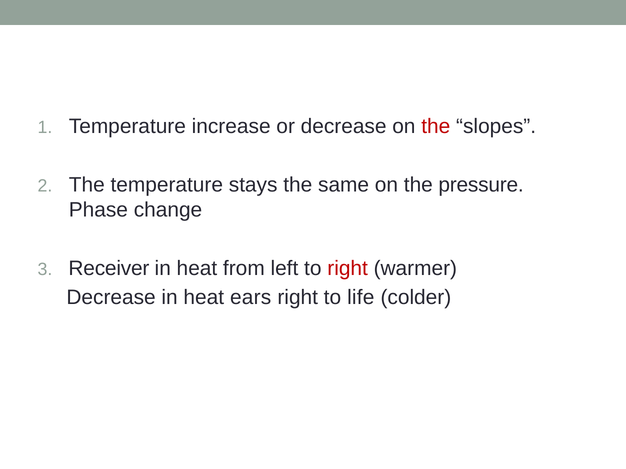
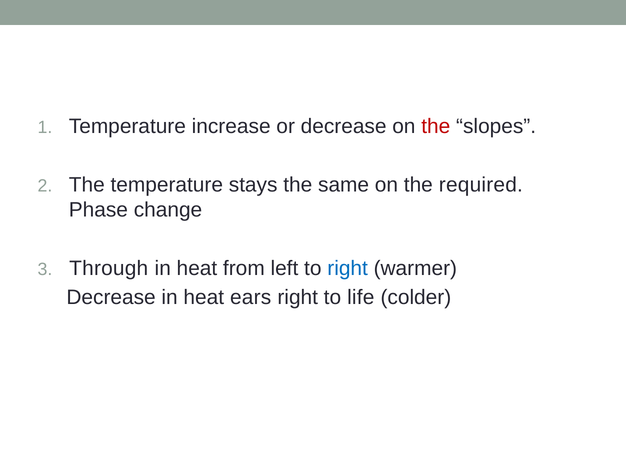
pressure: pressure -> required
Receiver: Receiver -> Through
right at (348, 269) colour: red -> blue
